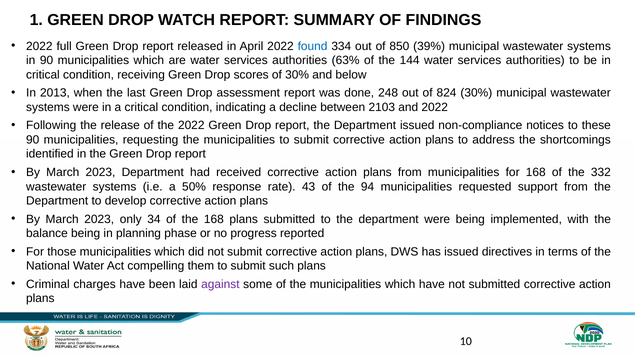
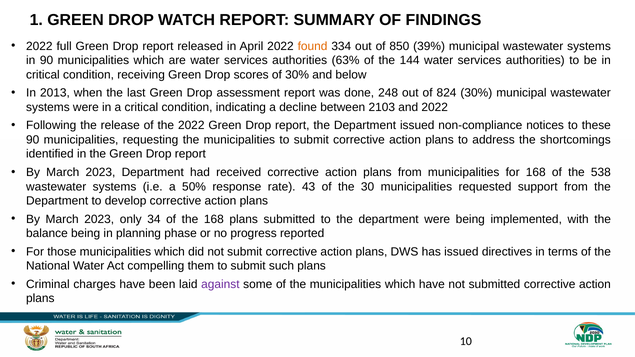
found colour: blue -> orange
332: 332 -> 538
94: 94 -> 30
